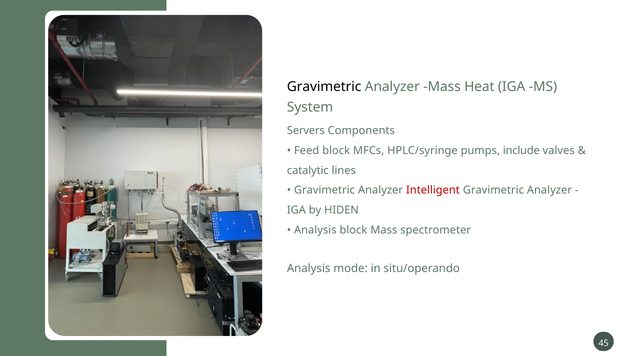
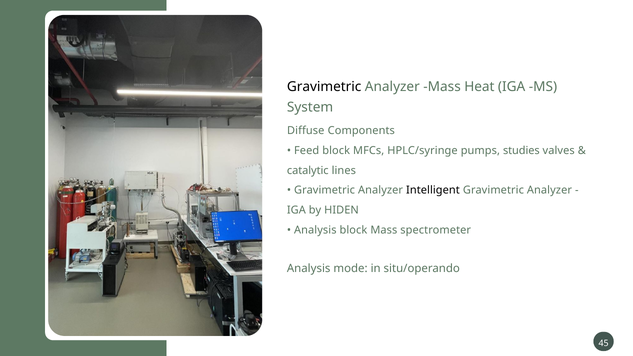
Servers: Servers -> Diffuse
include: include -> studies
Intelligent colour: red -> black
